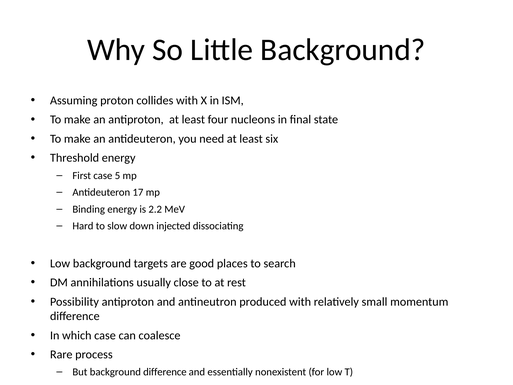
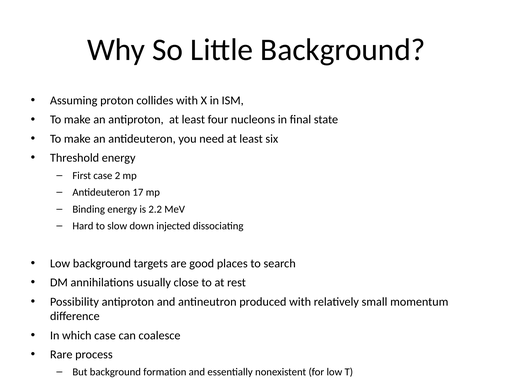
5: 5 -> 2
background difference: difference -> formation
